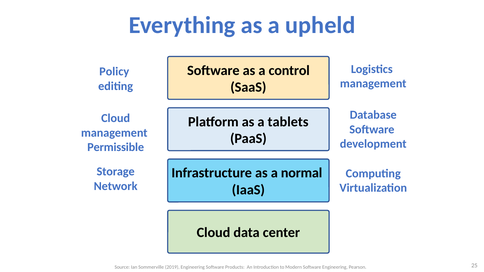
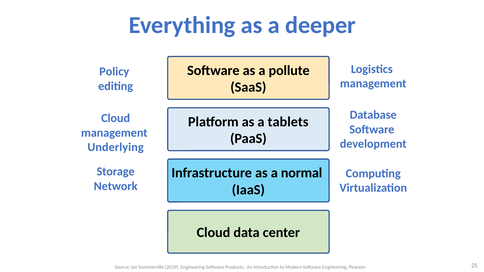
upheld: upheld -> deeper
control: control -> pollute
Permissible: Permissible -> Underlying
